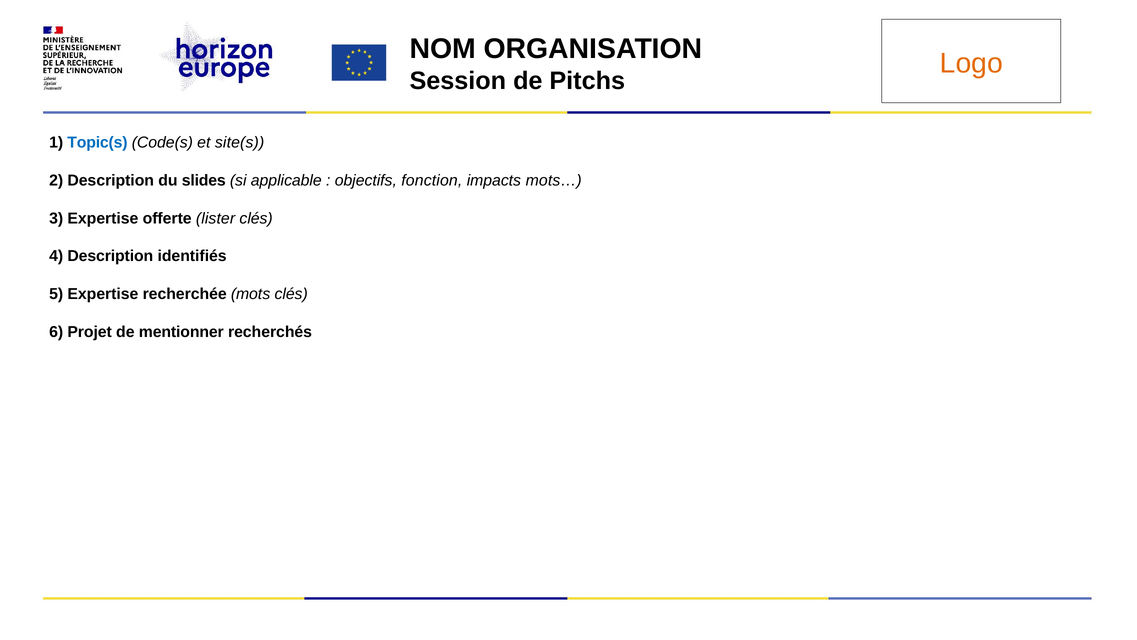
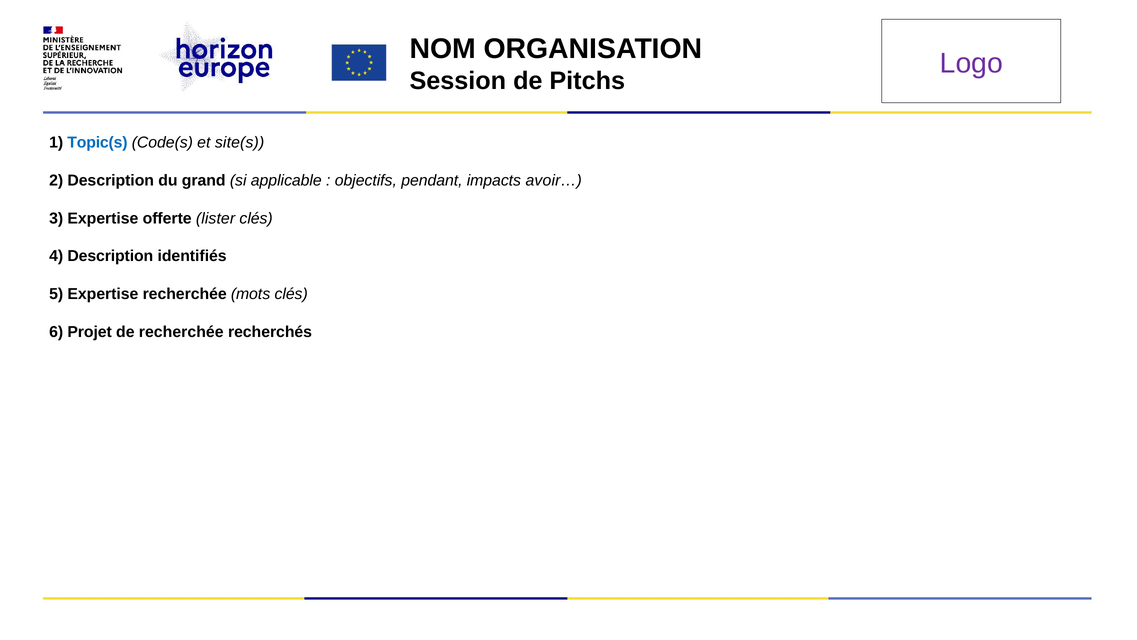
Logo colour: orange -> purple
slides: slides -> grand
fonction: fonction -> pendant
mots…: mots… -> avoir…
de mentionner: mentionner -> recherchée
